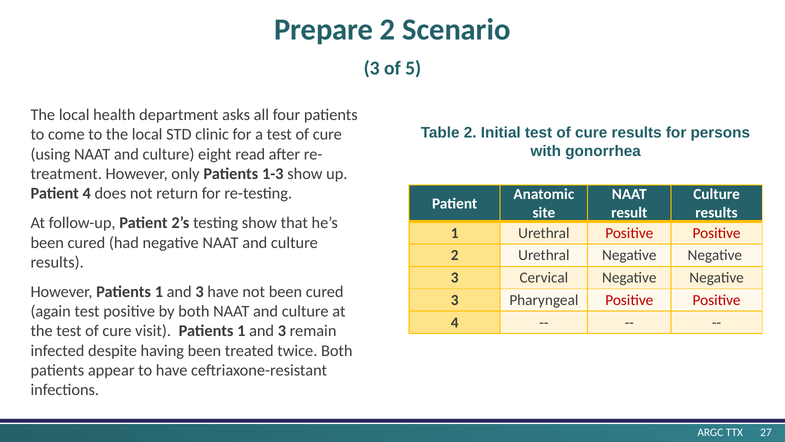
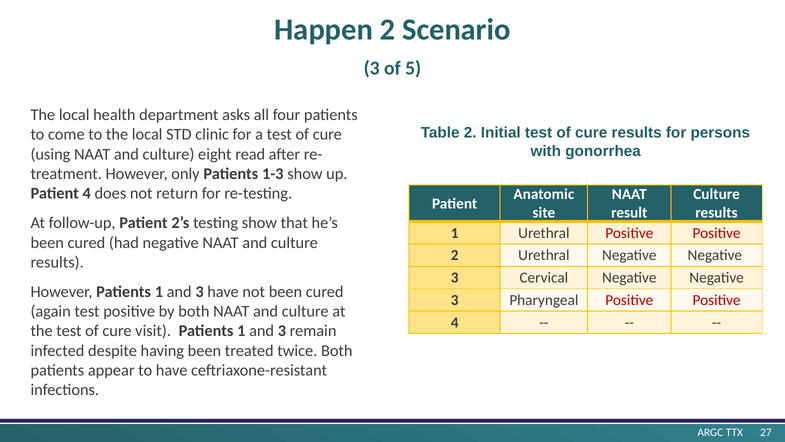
Prepare: Prepare -> Happen
